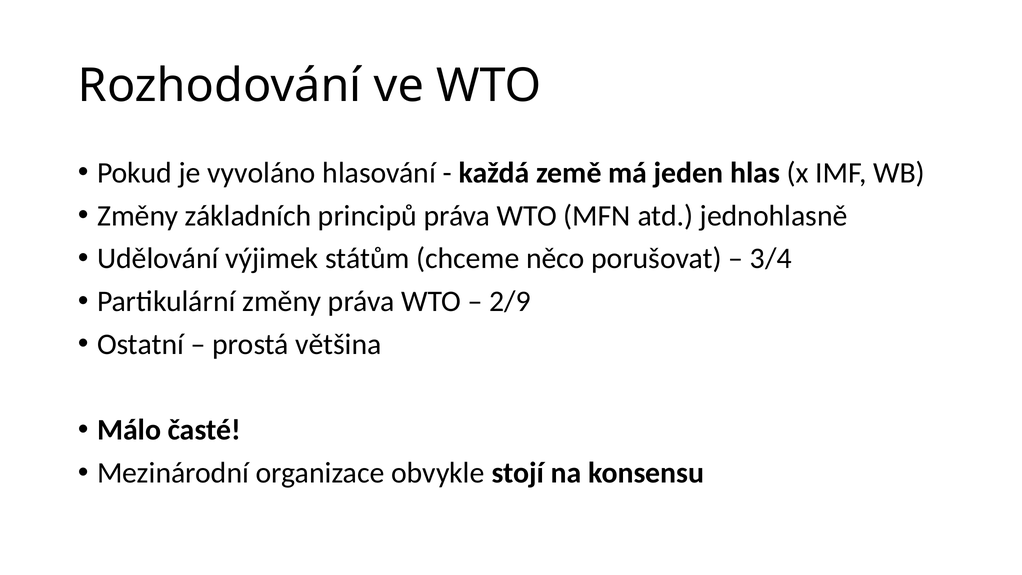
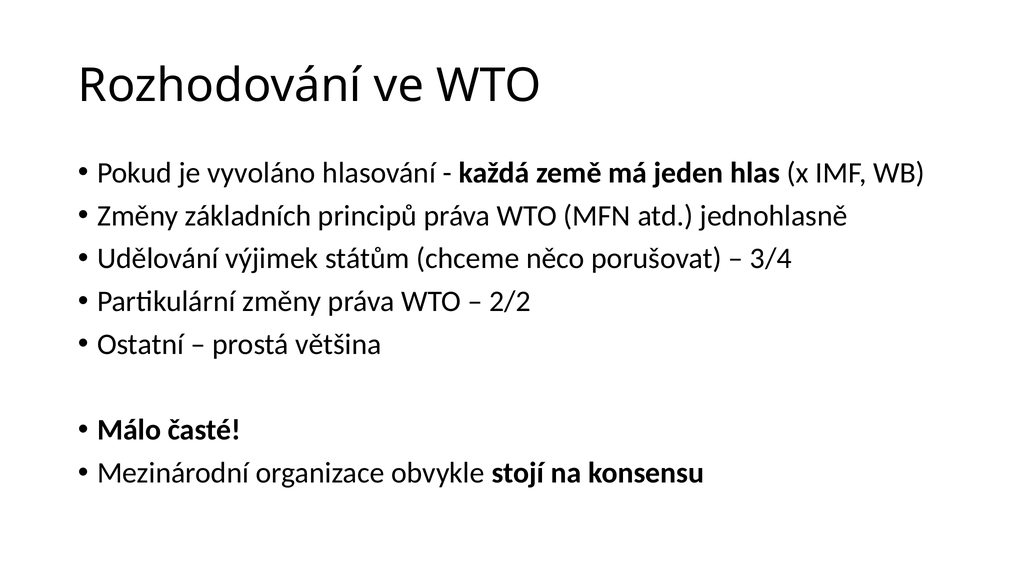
2/9: 2/9 -> 2/2
